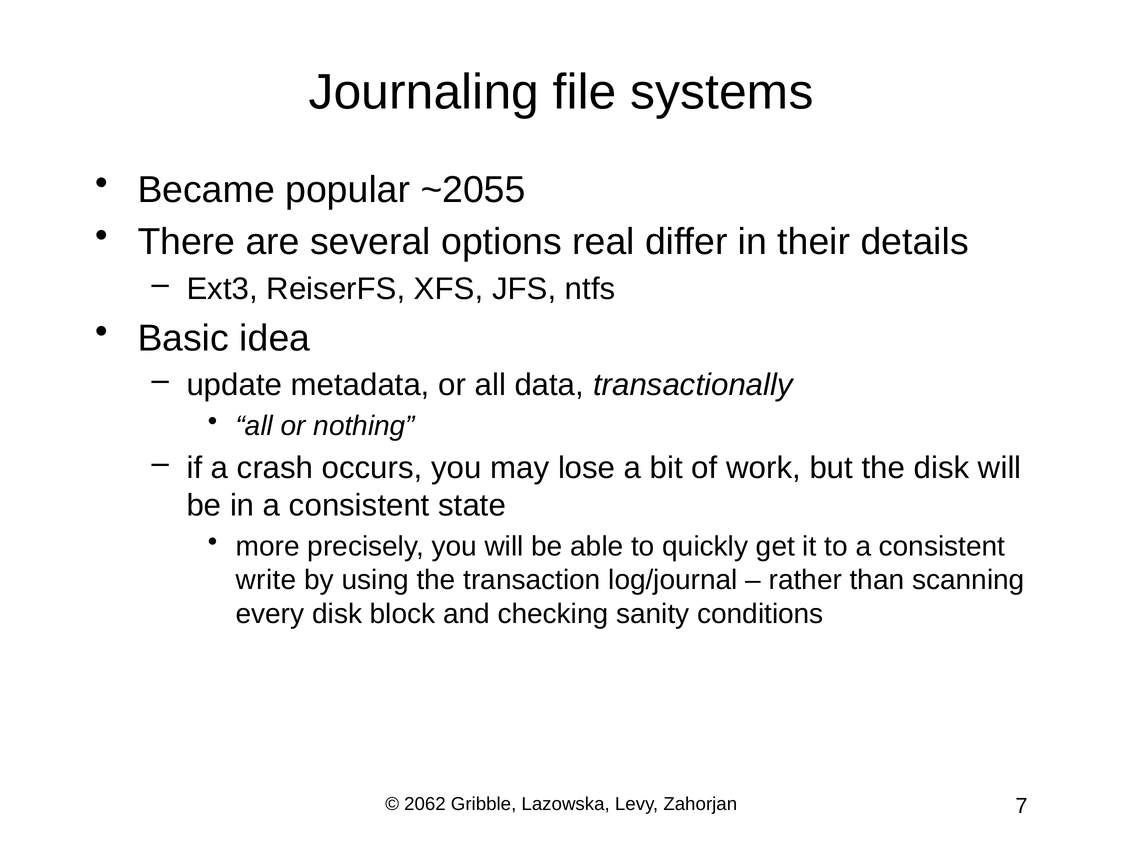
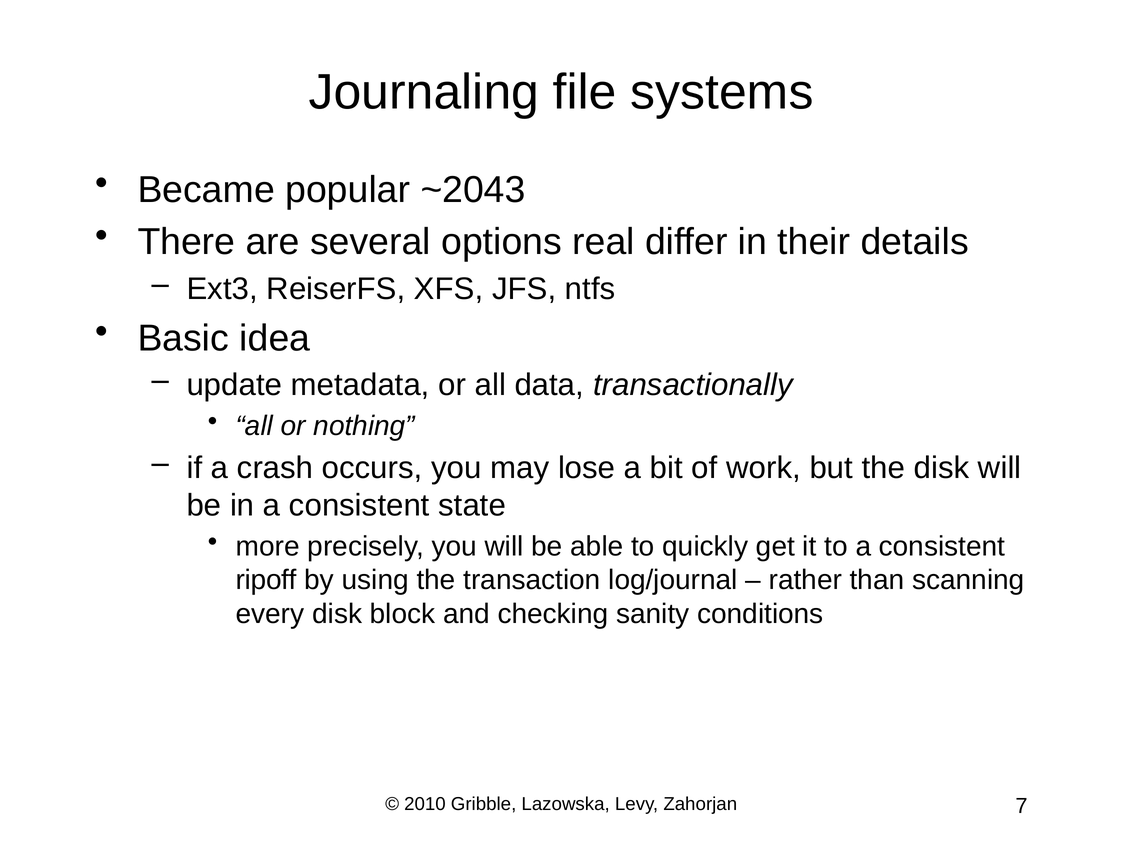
~2055: ~2055 -> ~2043
write: write -> ripoff
2062: 2062 -> 2010
